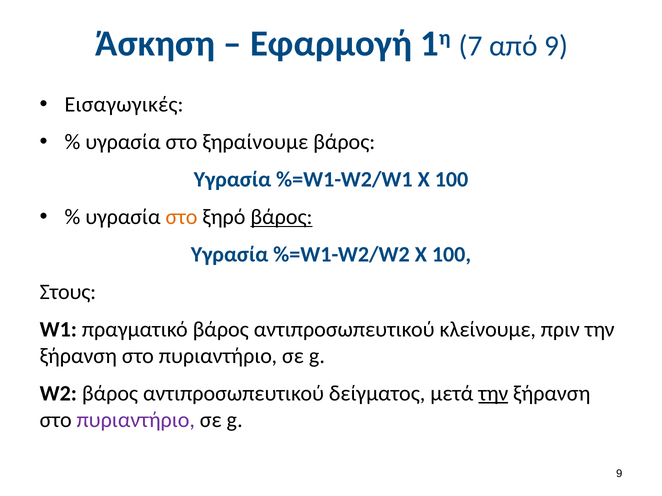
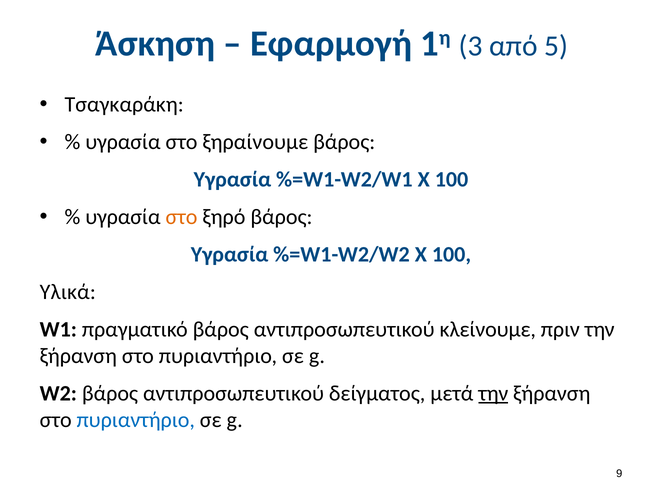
7: 7 -> 3
από 9: 9 -> 5
Εισαγωγικές: Εισαγωγικές -> Τσαγκαράκη
βάρος at (281, 217) underline: present -> none
Στους: Στους -> Υλικά
πυριαντήριο at (136, 420) colour: purple -> blue
